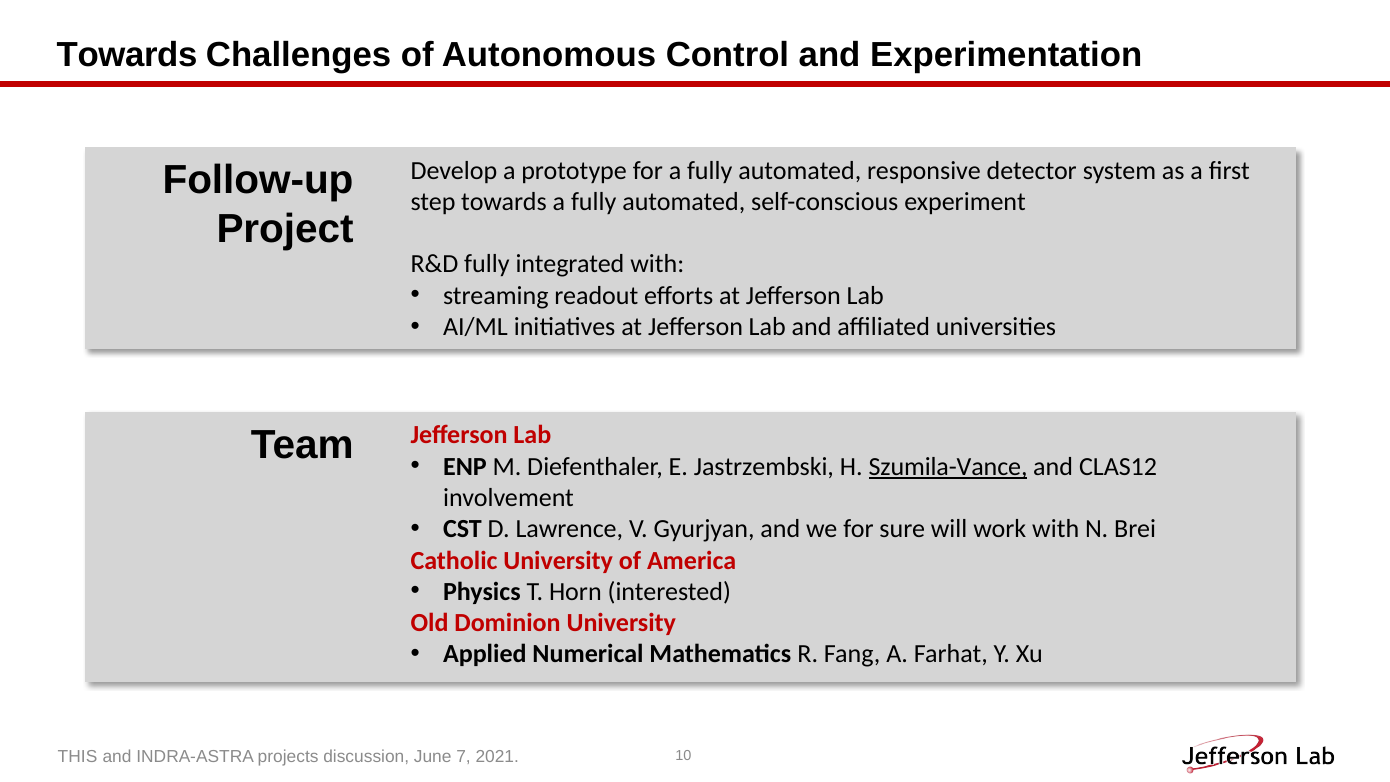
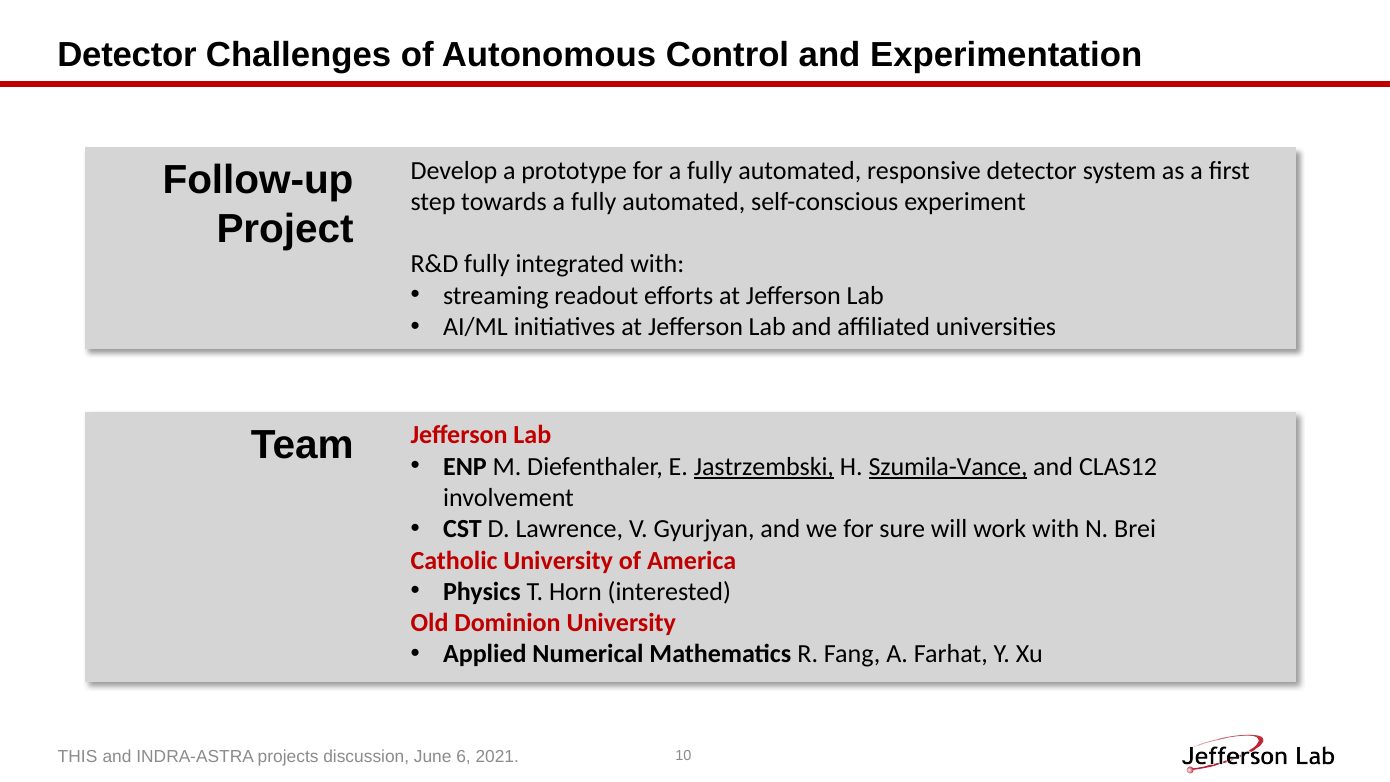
Towards at (127, 55): Towards -> Detector
Jastrzembski underline: none -> present
7: 7 -> 6
